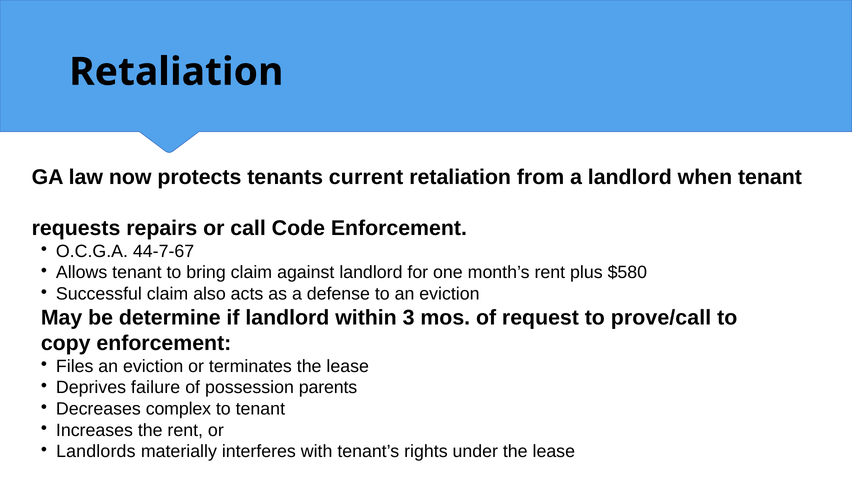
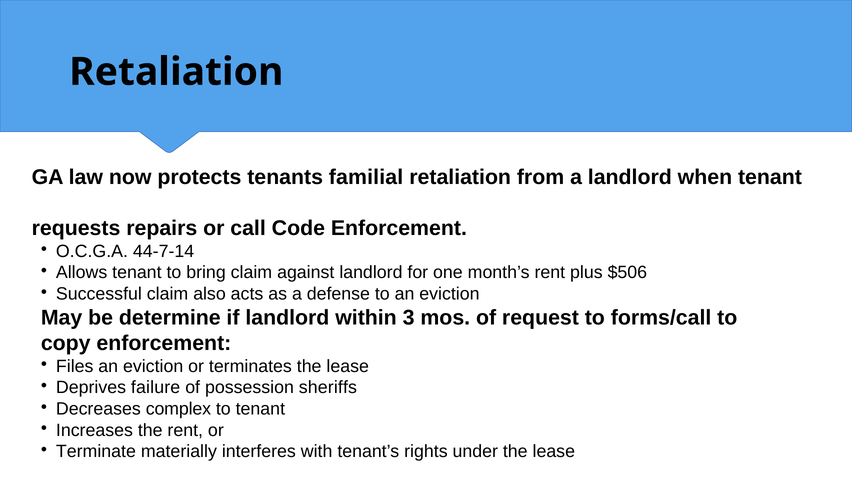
current: current -> familial
44-7-67: 44-7-67 -> 44-7-14
$580: $580 -> $506
prove/call: prove/call -> forms/call
parents: parents -> sheriffs
Landlords: Landlords -> Terminate
